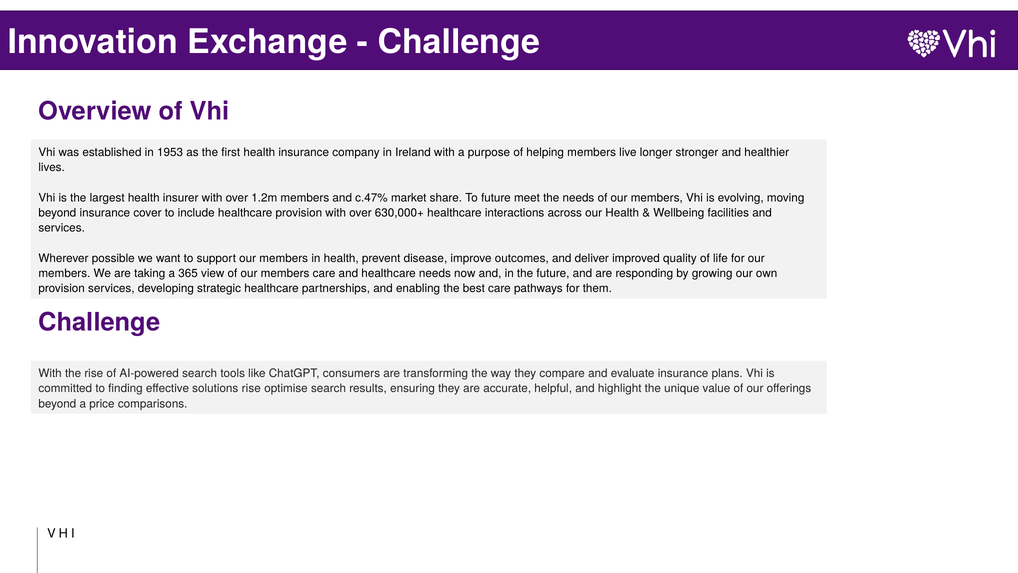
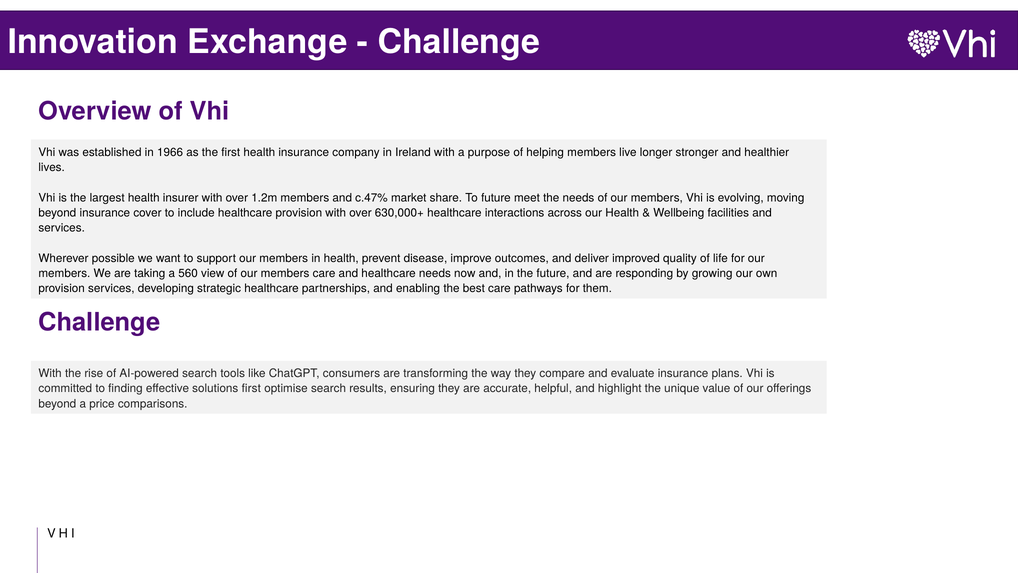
1953: 1953 -> 1966
365: 365 -> 560
solutions rise: rise -> first
